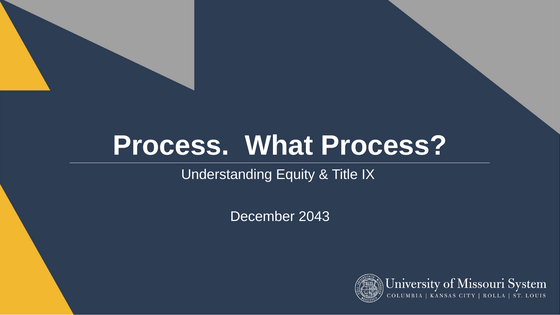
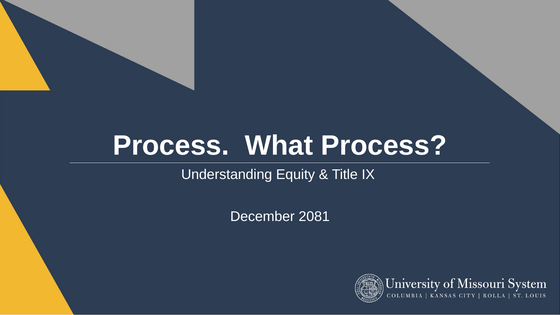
2043: 2043 -> 2081
